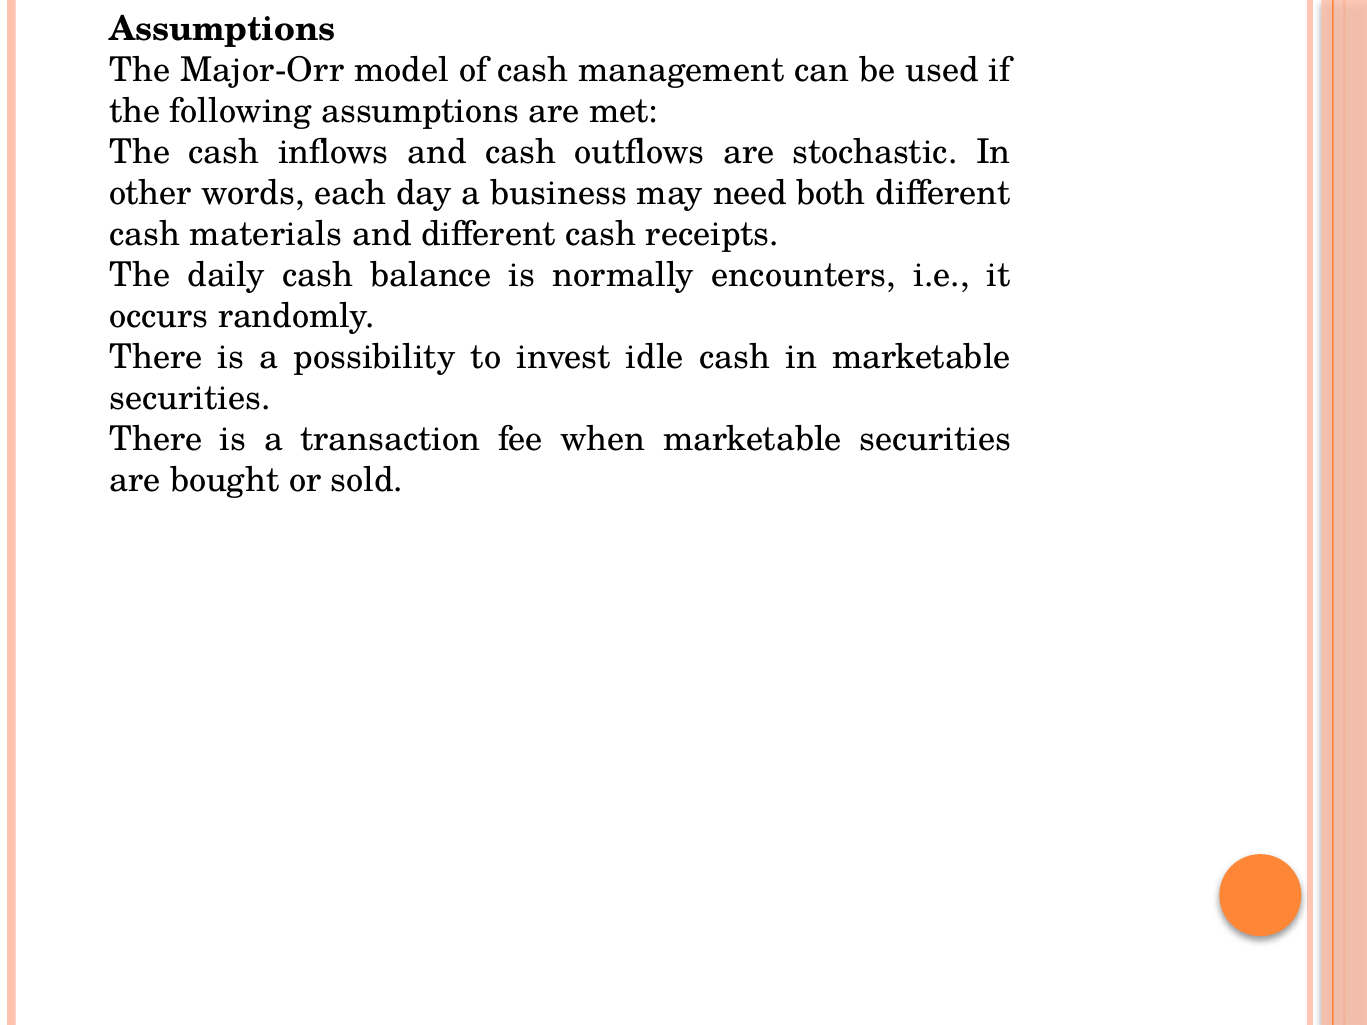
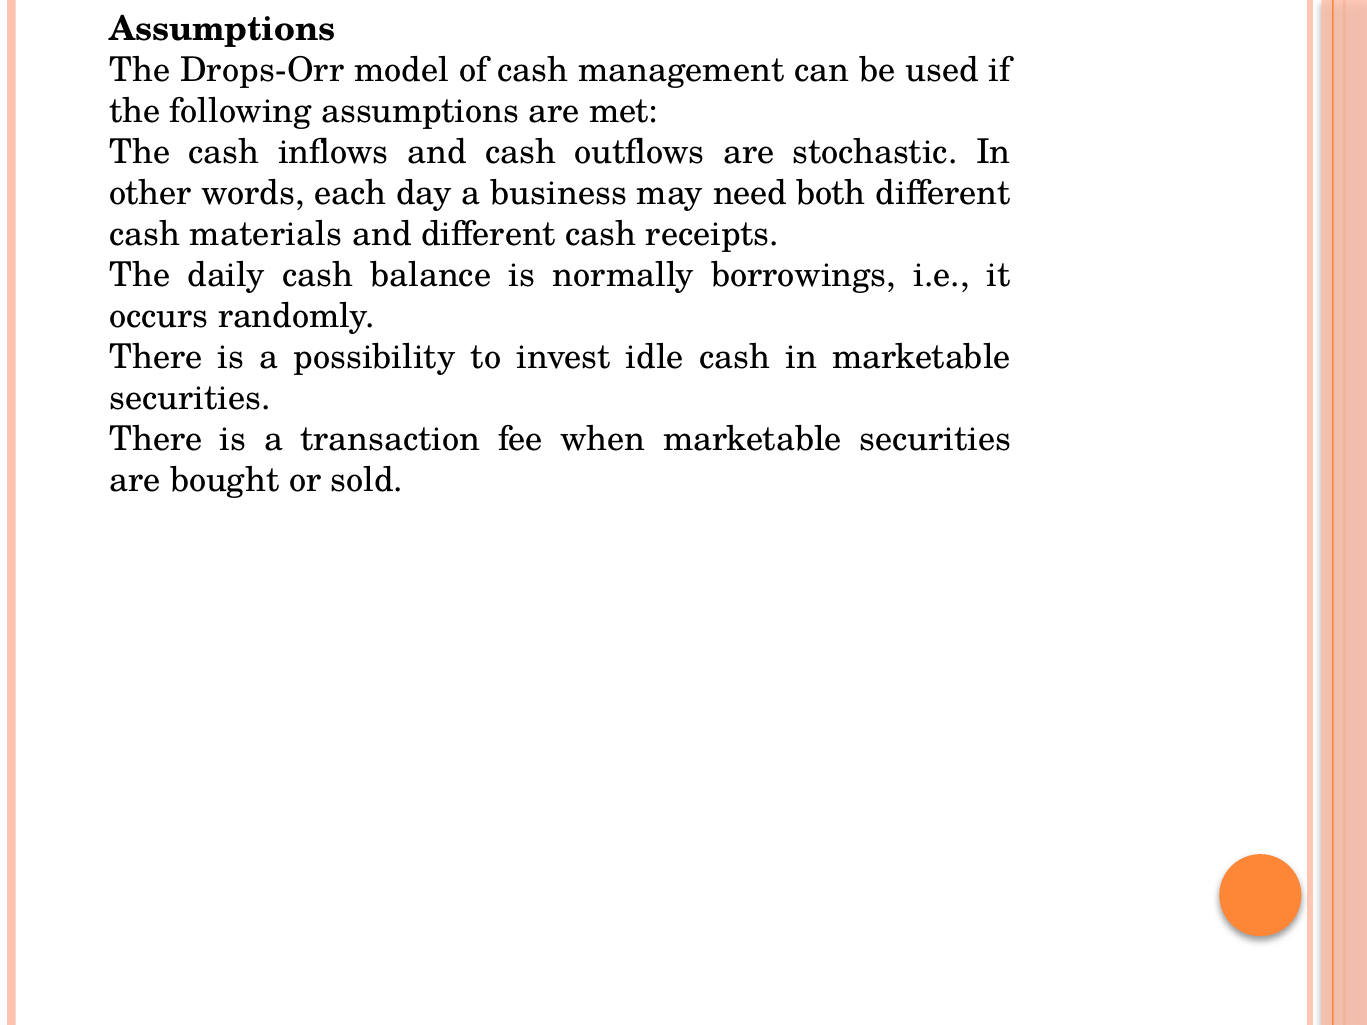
Major-Orr: Major-Orr -> Drops-Orr
encounters: encounters -> borrowings
